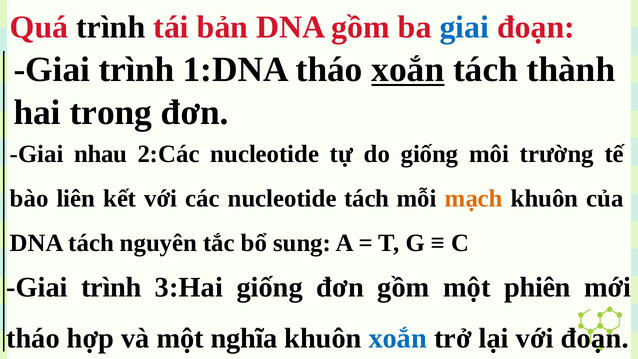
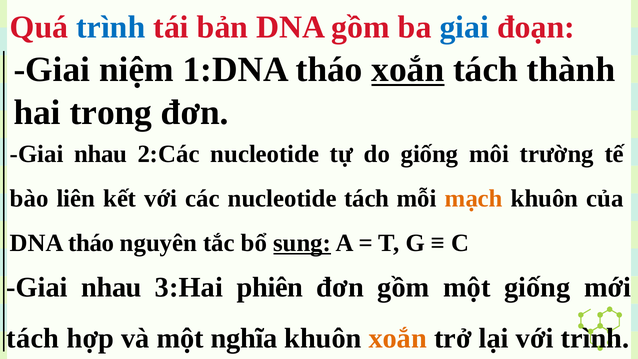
trình at (111, 27) colour: black -> blue
trình at (137, 70): trình -> niệm
DNA tách: tách -> tháo
sung underline: none -> present
trình at (111, 287): trình -> nhau
3:Hai giống: giống -> phiên
một phiên: phiên -> giống
tháo at (33, 338): tháo -> tách
xoắn at (398, 338) colour: blue -> orange
với đoạn: đoạn -> trình
